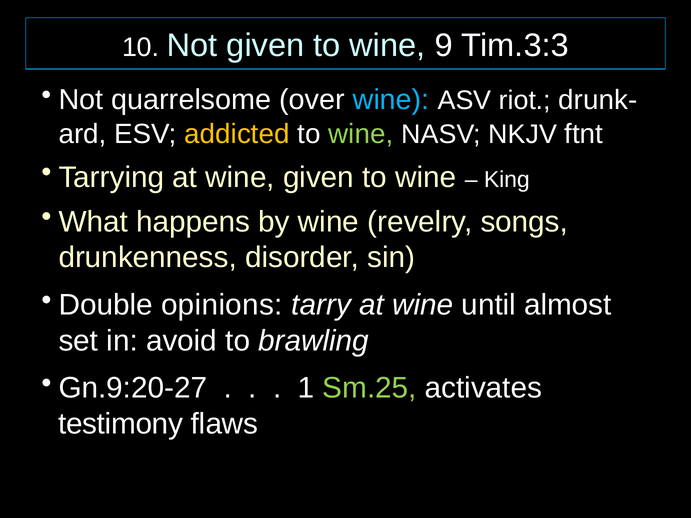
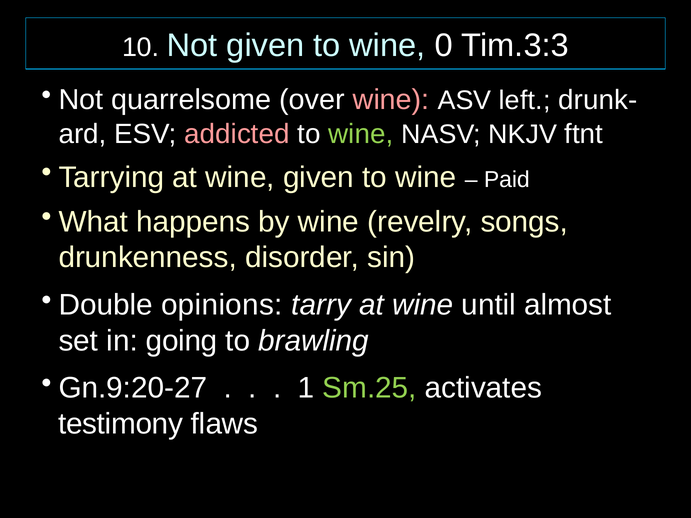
9: 9 -> 0
wine at (391, 100) colour: light blue -> pink
riot: riot -> left
addicted colour: yellow -> pink
King: King -> Paid
avoid: avoid -> going
